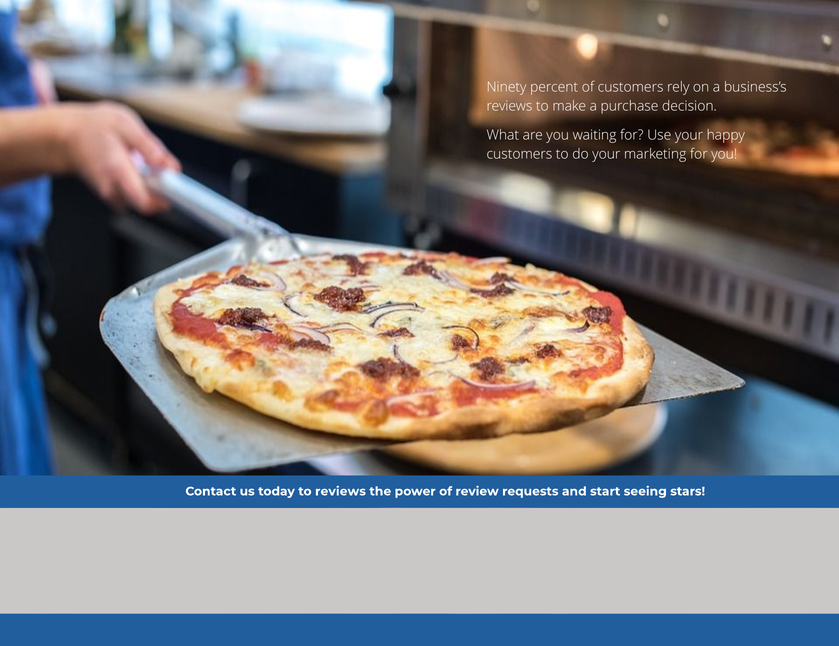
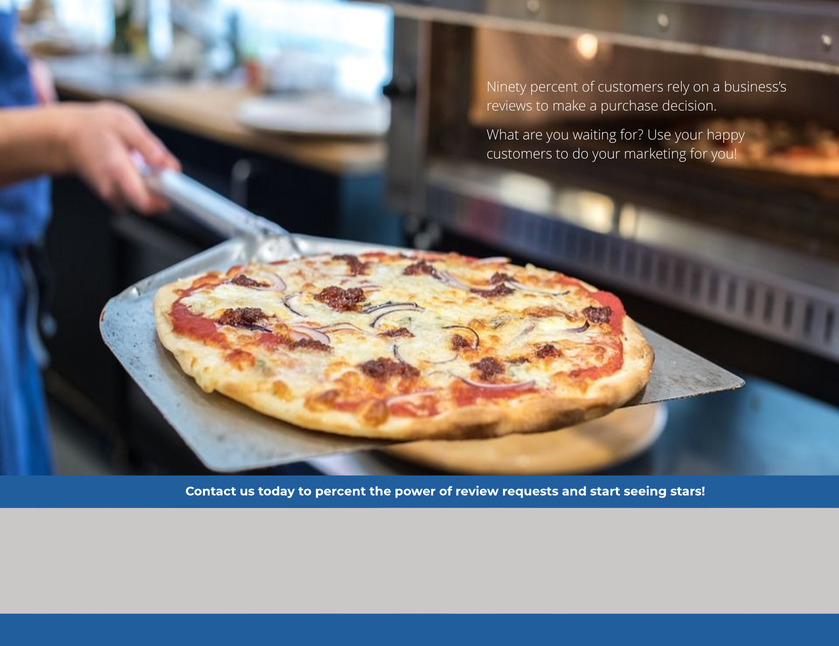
to reviews: reviews -> percent
